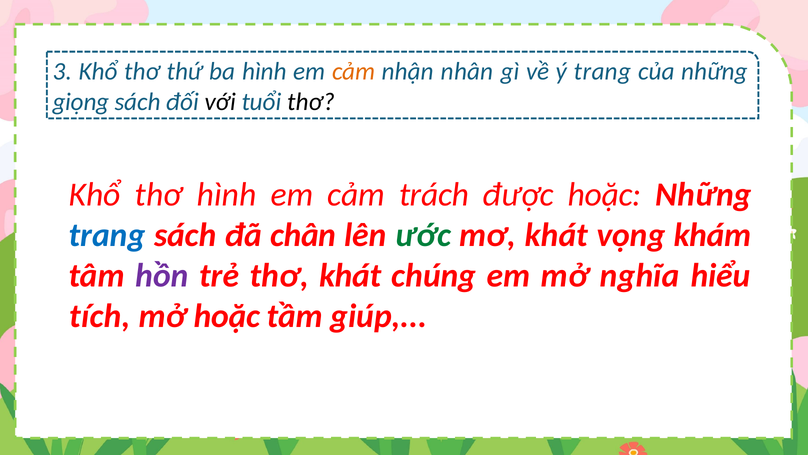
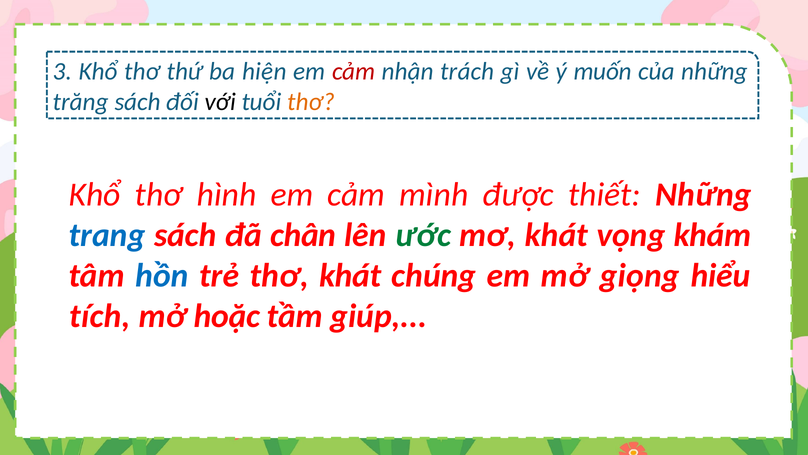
ba hình: hình -> hiện
cảm at (354, 72) colour: orange -> red
nhân: nhân -> trách
ý trang: trang -> muốn
giọng: giọng -> trăng
thơ at (311, 102) colour: black -> orange
trách: trách -> mình
được hoặc: hoặc -> thiết
hồn colour: purple -> blue
nghĩa: nghĩa -> giọng
